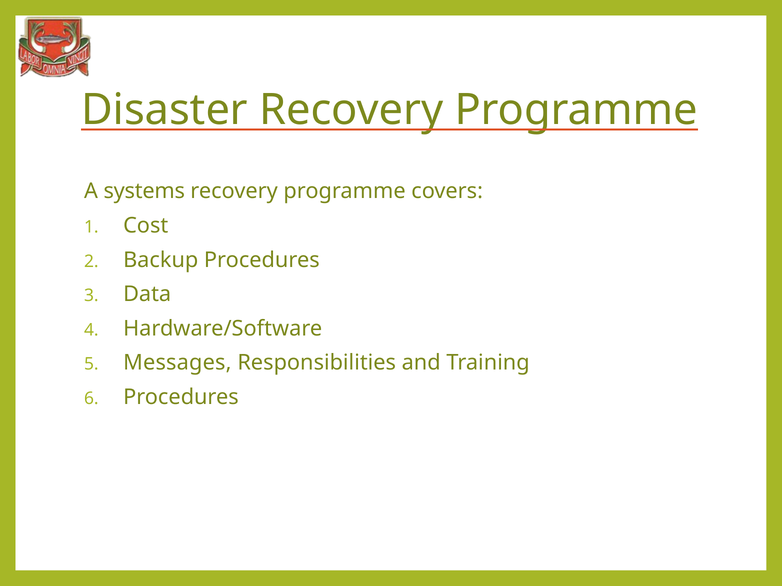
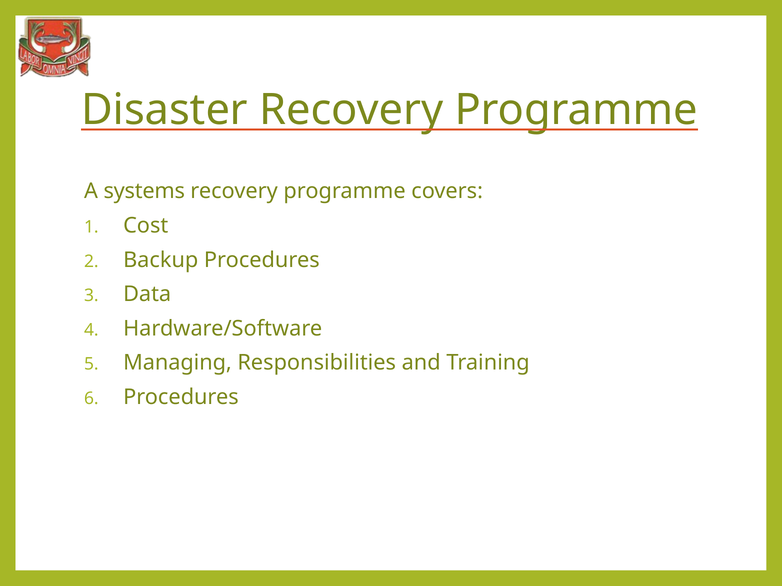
Messages: Messages -> Managing
